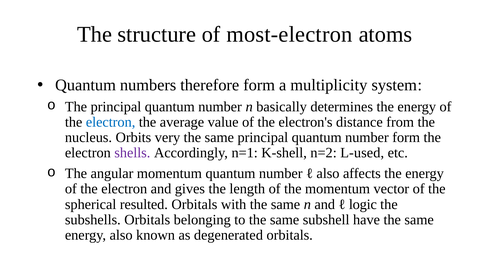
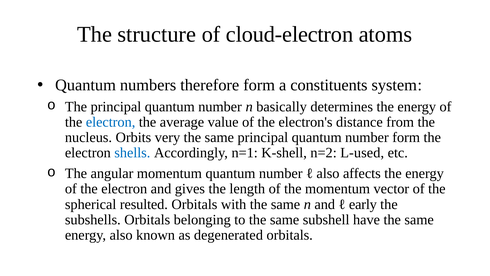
most-electron: most-electron -> cloud-electron
multiplicity: multiplicity -> constituents
shells colour: purple -> blue
logic: logic -> early
